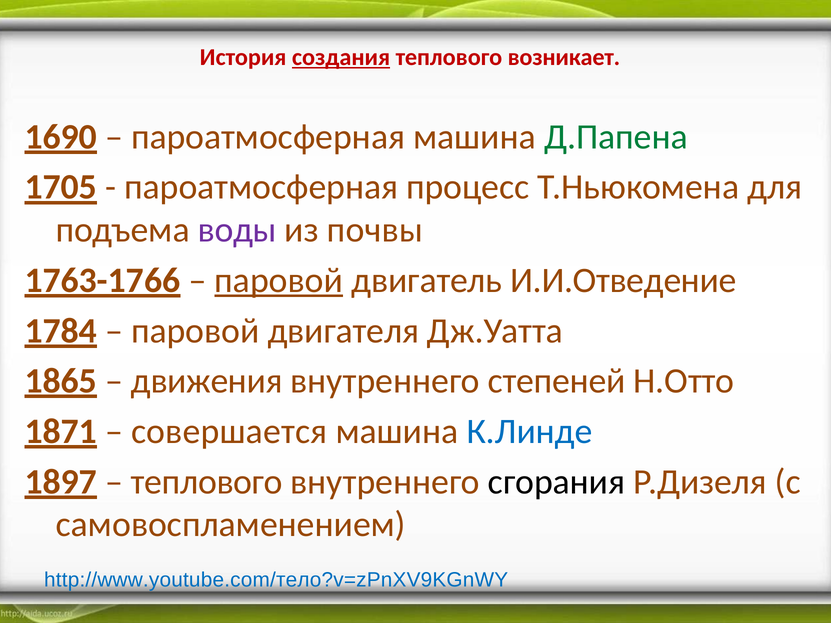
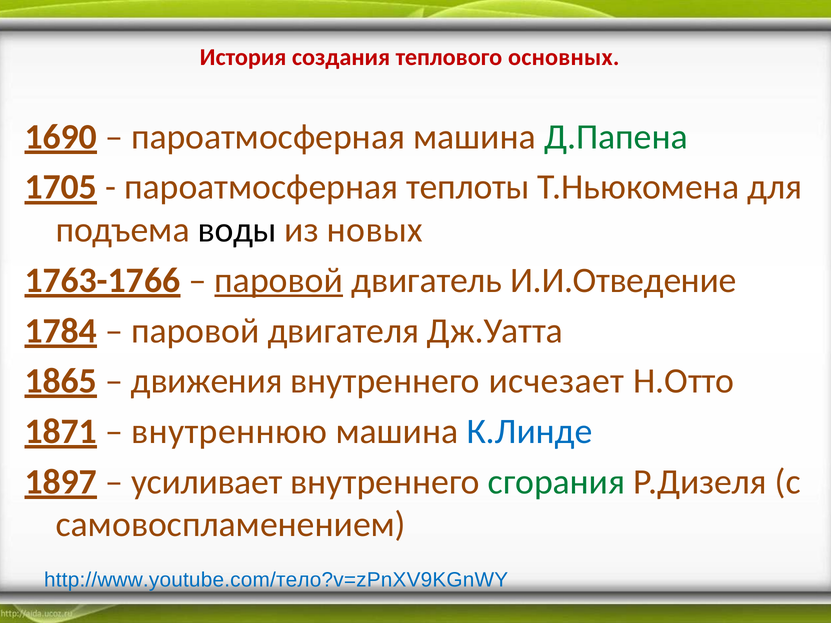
создания underline: present -> none
возникает: возникает -> основных
процесс: процесс -> теплоты
воды colour: purple -> black
почвы: почвы -> новых
степеней: степеней -> исчезает
совершается: совершается -> внутреннюю
теплового at (207, 482): теплового -> усиливает
сгорания colour: black -> green
